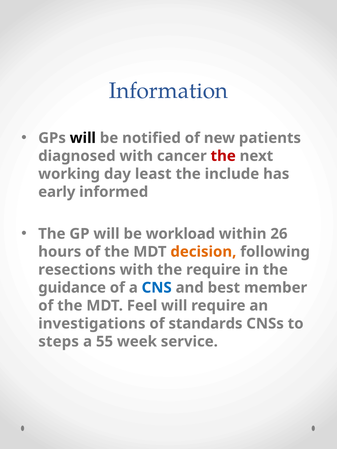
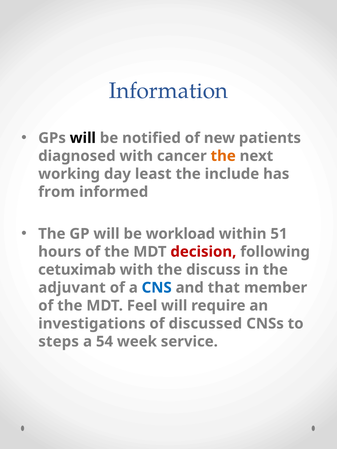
the at (223, 156) colour: red -> orange
early: early -> from
26: 26 -> 51
decision colour: orange -> red
resections: resections -> cetuximab
the require: require -> discuss
guidance: guidance -> adjuvant
best: best -> that
standards: standards -> discussed
55: 55 -> 54
